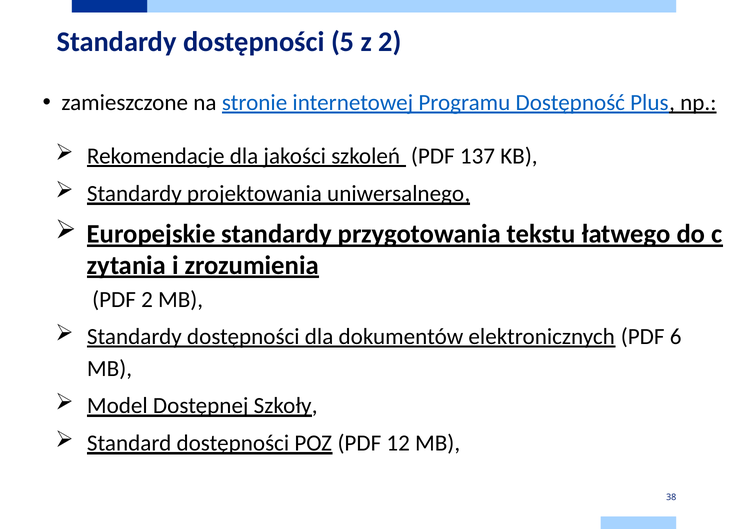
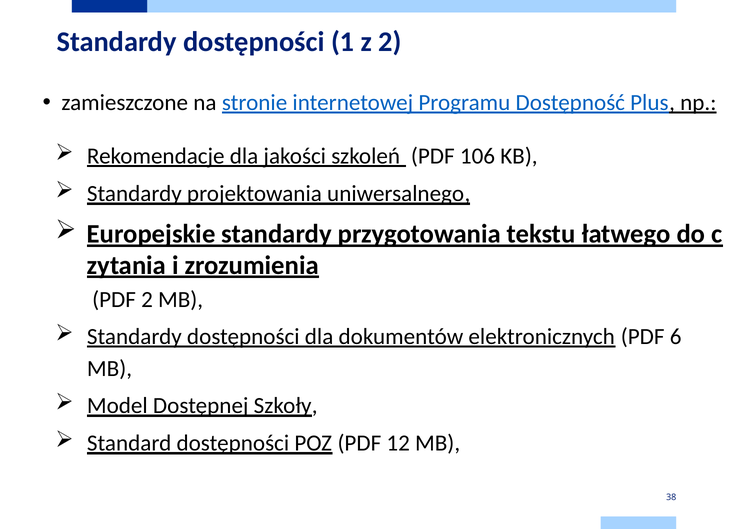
5: 5 -> 1
137: 137 -> 106
